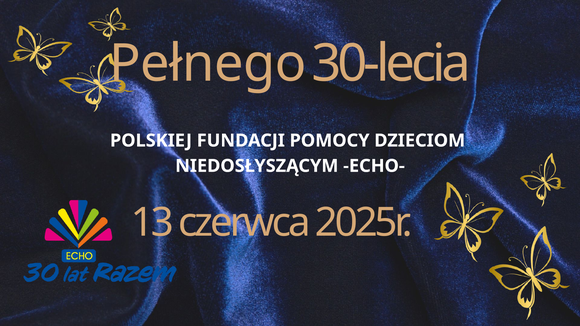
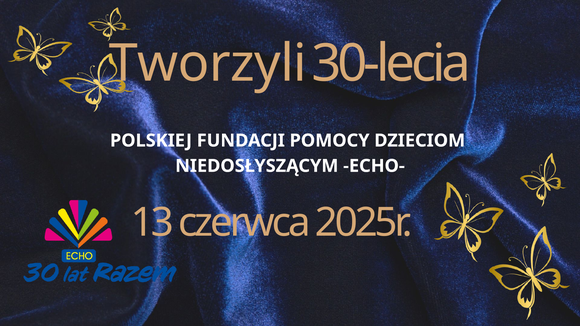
Pełnego: Pełnego -> Tworzyli
